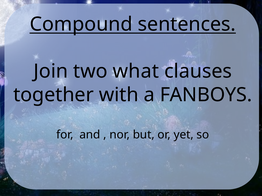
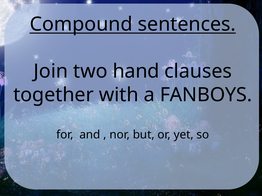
what: what -> hand
